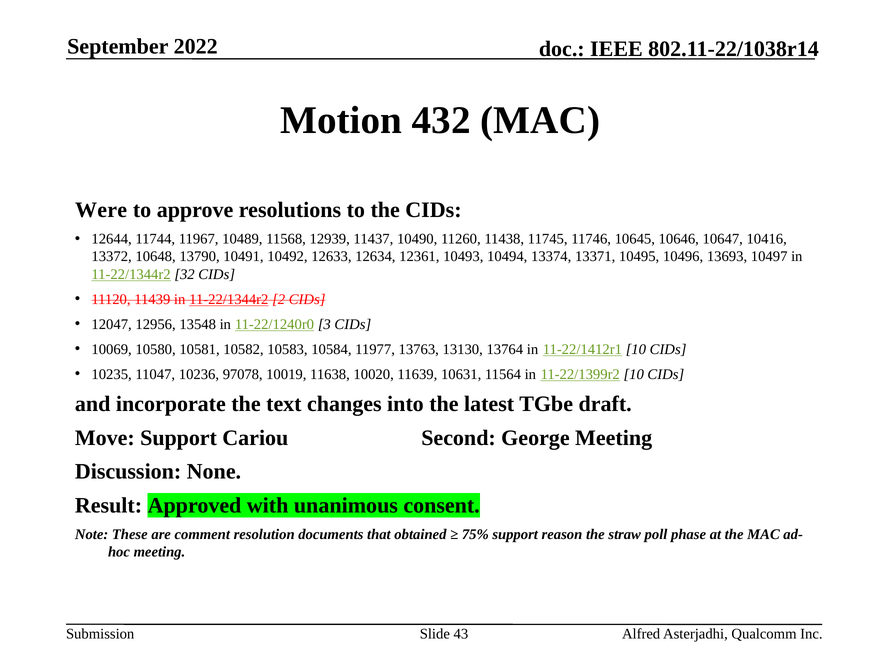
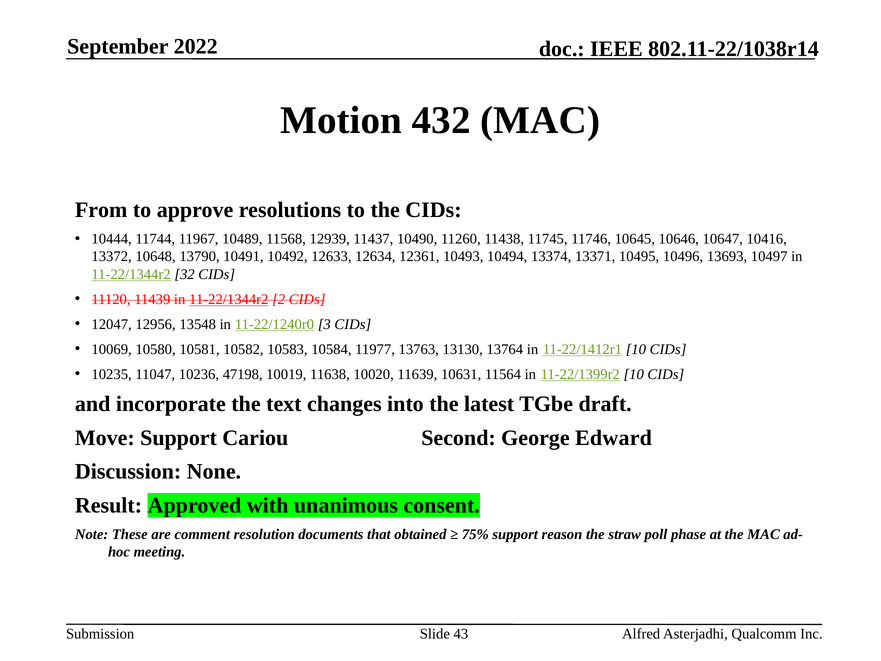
Were: Were -> From
12644: 12644 -> 10444
97078: 97078 -> 47198
George Meeting: Meeting -> Edward
